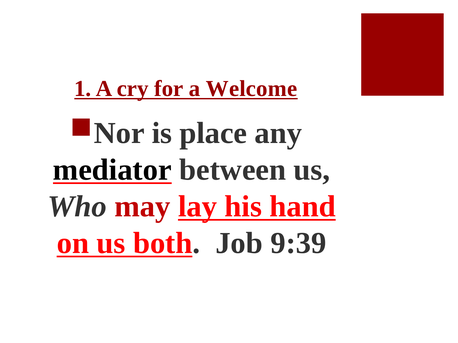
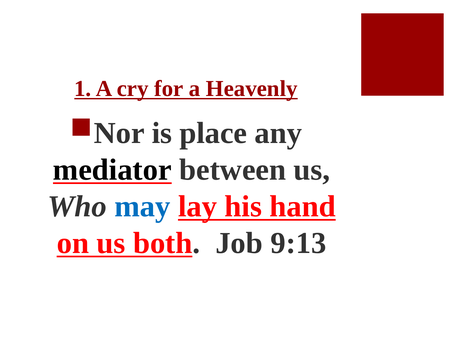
Welcome: Welcome -> Heavenly
may colour: red -> blue
9:39: 9:39 -> 9:13
